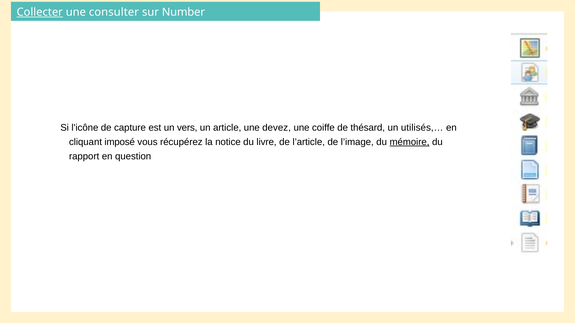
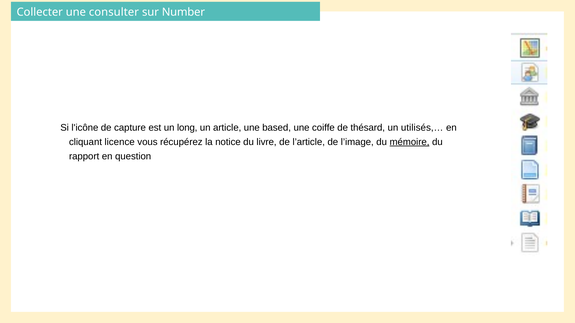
Collecter underline: present -> none
vers: vers -> long
devez: devez -> based
imposé: imposé -> licence
